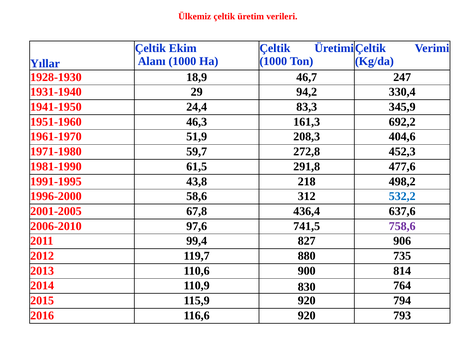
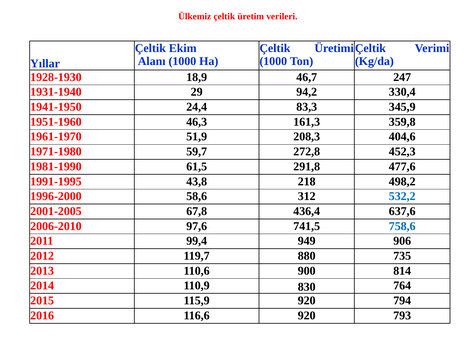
692,2: 692,2 -> 359,8
758,6 colour: purple -> blue
827: 827 -> 949
